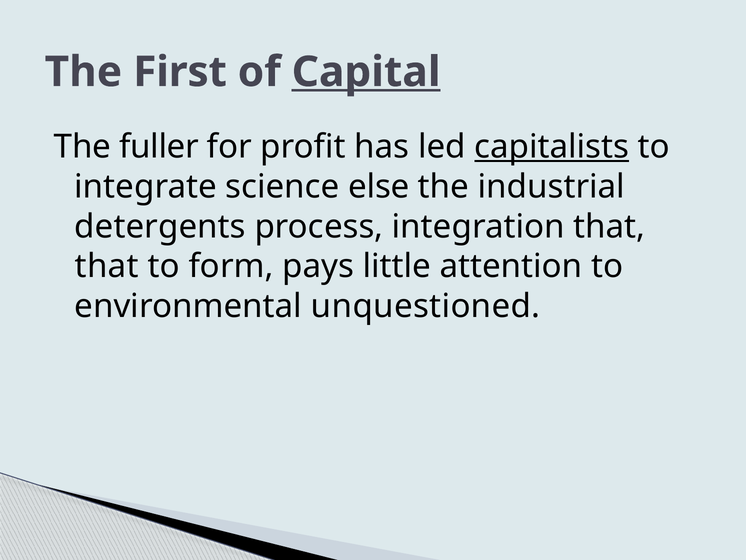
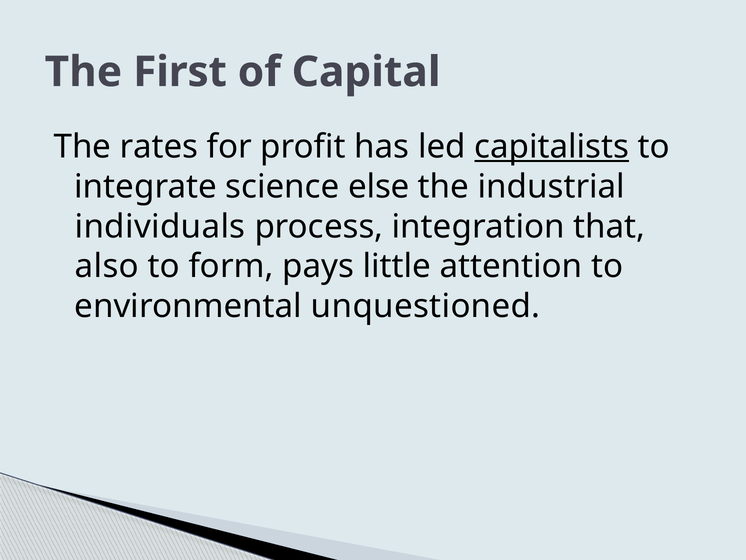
Capital underline: present -> none
fuller: fuller -> rates
detergents: detergents -> individuals
that at (107, 266): that -> also
